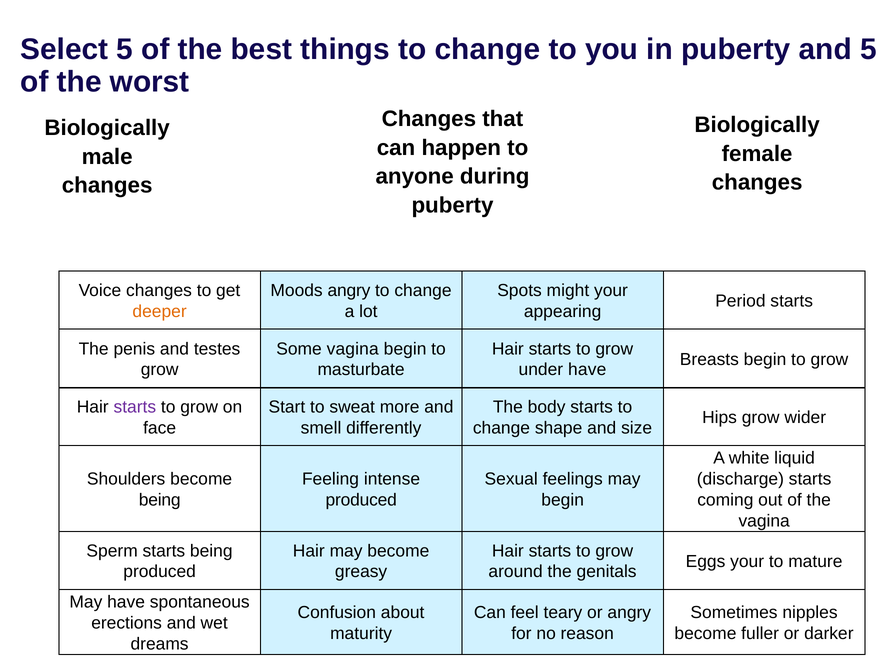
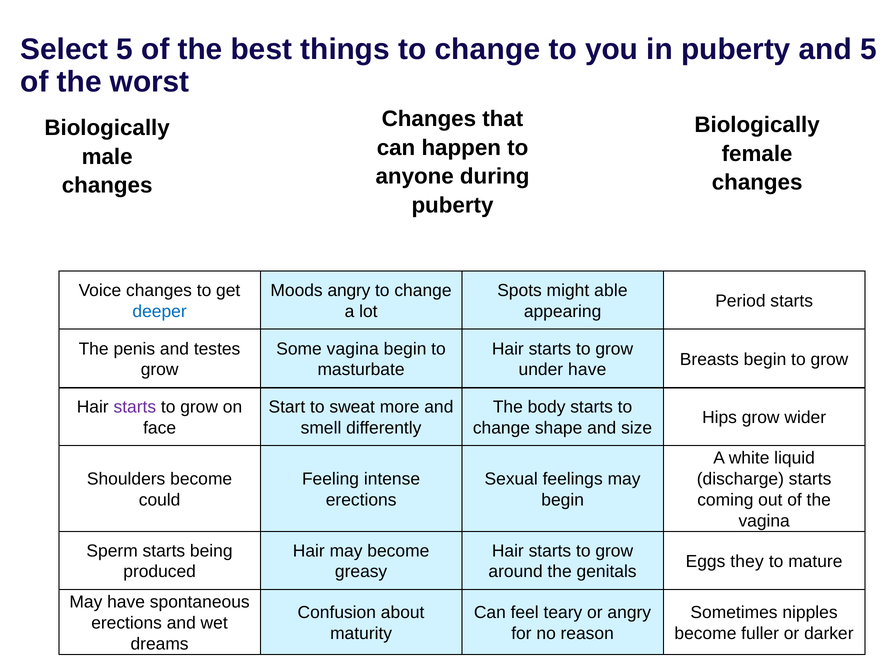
might your: your -> able
deeper colour: orange -> blue
being at (160, 500): being -> could
produced at (361, 500): produced -> erections
Eggs your: your -> they
